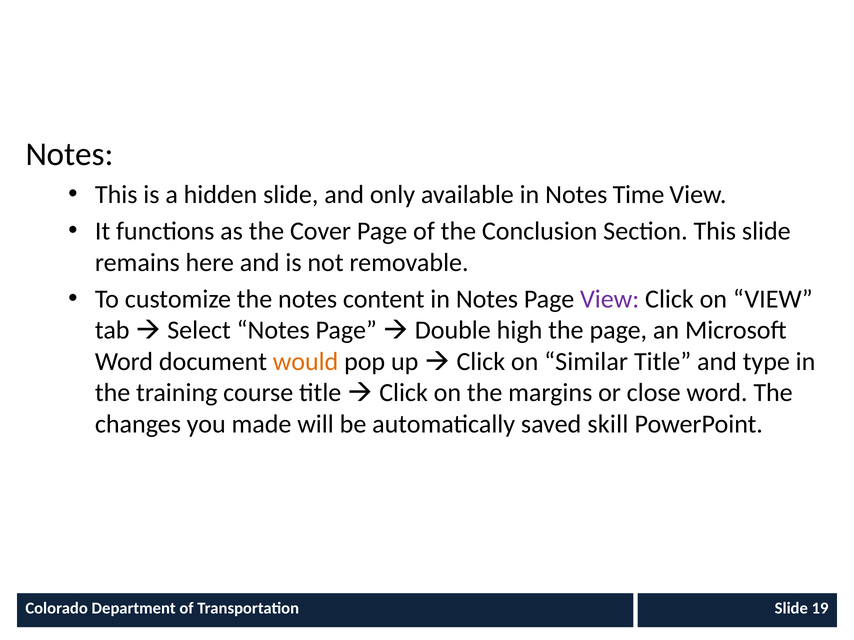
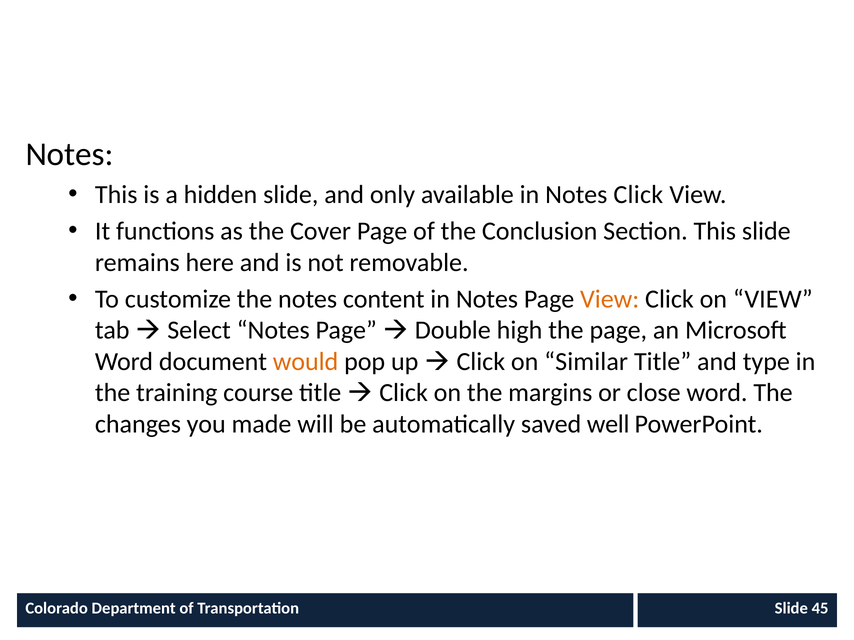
Notes Time: Time -> Click
View at (610, 299) colour: purple -> orange
skill: skill -> well
19: 19 -> 45
